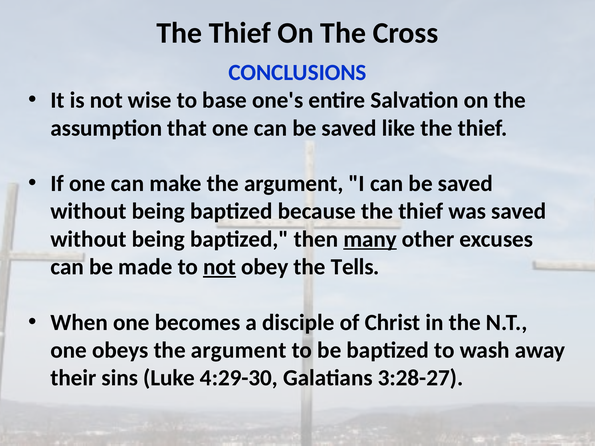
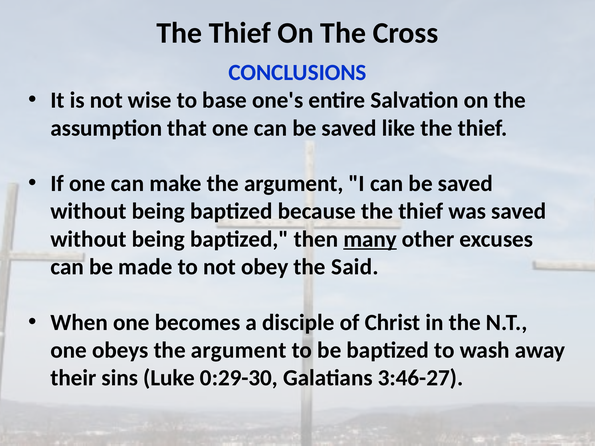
not at (220, 267) underline: present -> none
Tells: Tells -> Said
4:29-30: 4:29-30 -> 0:29-30
3:28-27: 3:28-27 -> 3:46-27
